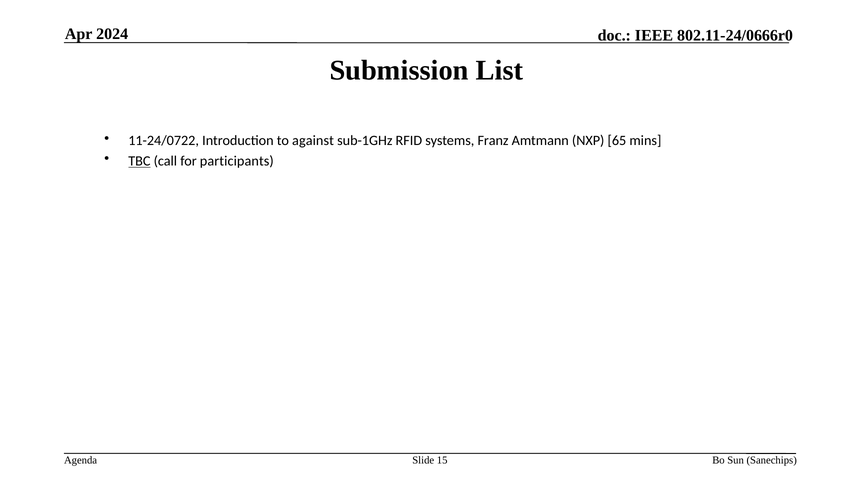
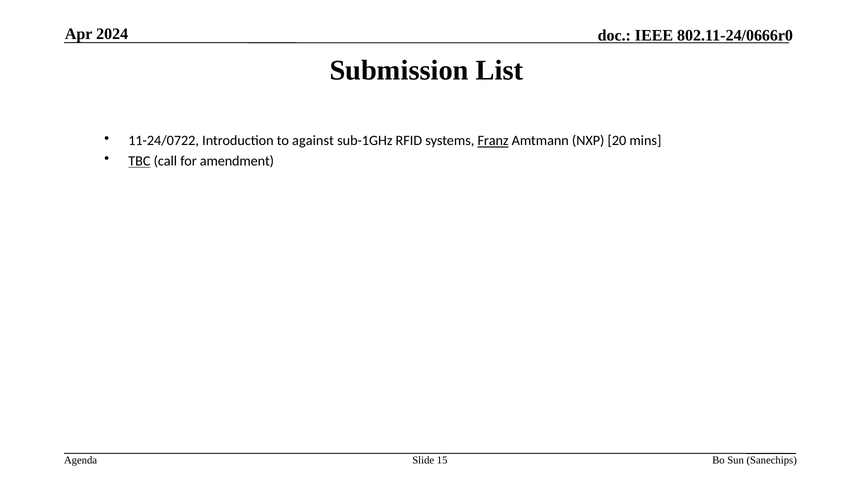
Franz underline: none -> present
65: 65 -> 20
participants: participants -> amendment
